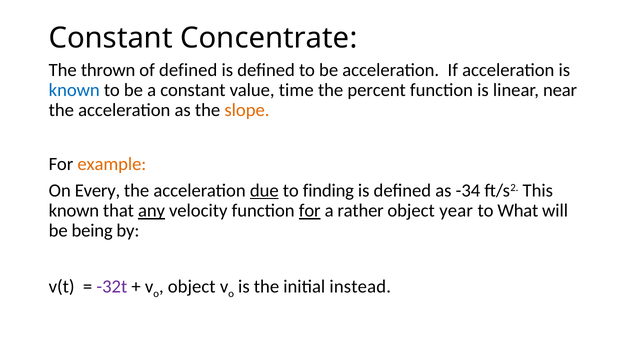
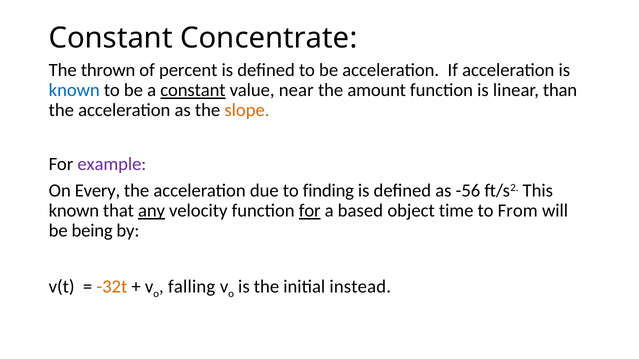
of defined: defined -> percent
constant at (193, 90) underline: none -> present
time: time -> near
percent: percent -> amount
near: near -> than
example colour: orange -> purple
due underline: present -> none
-34: -34 -> -56
rather: rather -> based
year: year -> time
What: What -> From
-32t colour: purple -> orange
object at (192, 287): object -> falling
